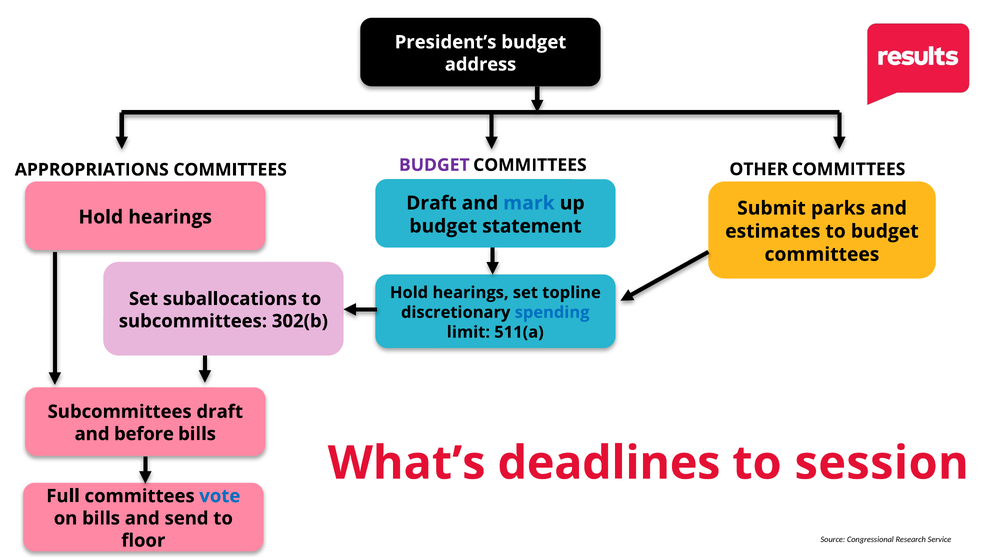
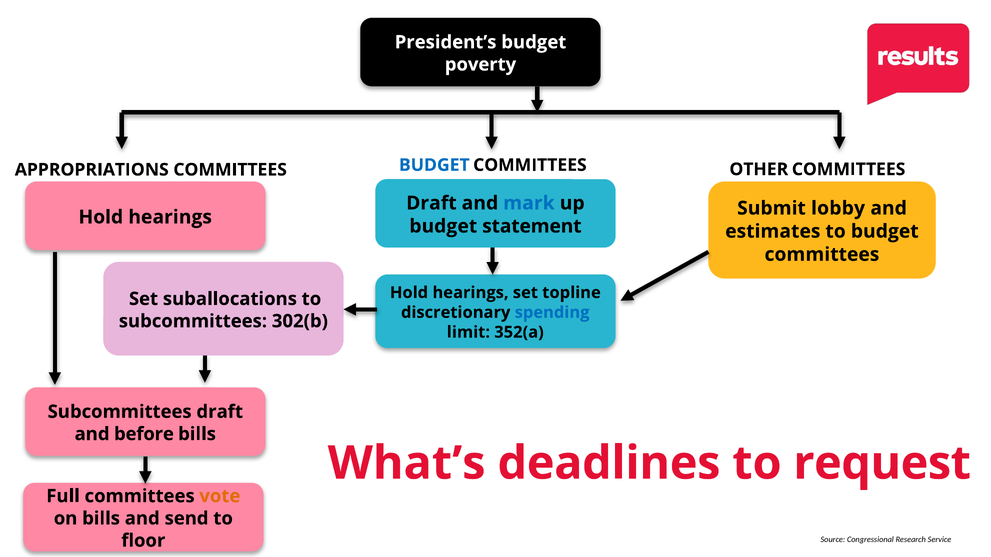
address: address -> poverty
BUDGET at (434, 165) colour: purple -> blue
parks: parks -> lobby
511(a: 511(a -> 352(a
session: session -> request
vote colour: blue -> orange
